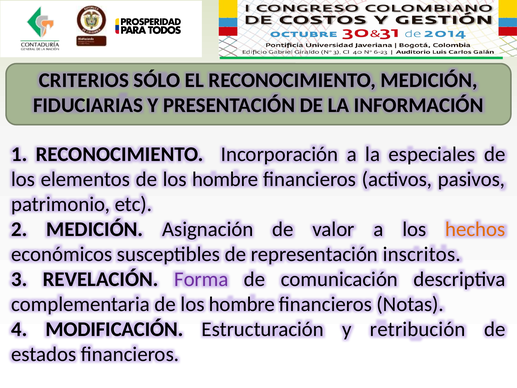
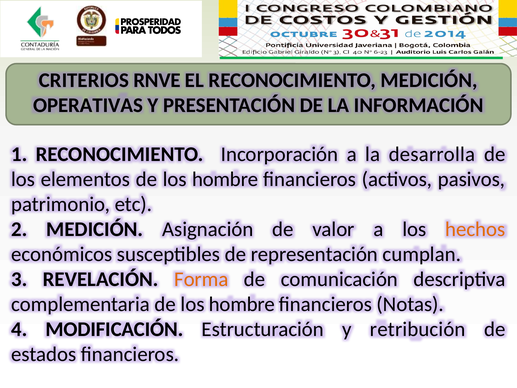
SÓLO: SÓLO -> RNVE
FIDUCIARIAS: FIDUCIARIAS -> OPERATIVAS
especiales: especiales -> desarrolla
inscritos: inscritos -> cumplan
Forma colour: purple -> orange
